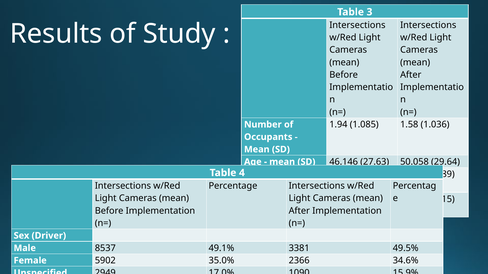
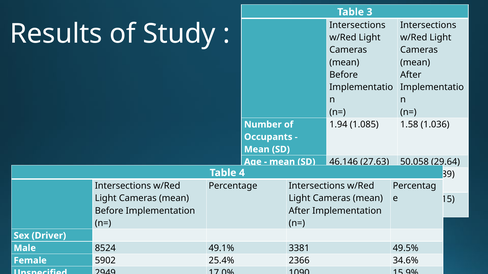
8537: 8537 -> 8524
35.0%: 35.0% -> 25.4%
